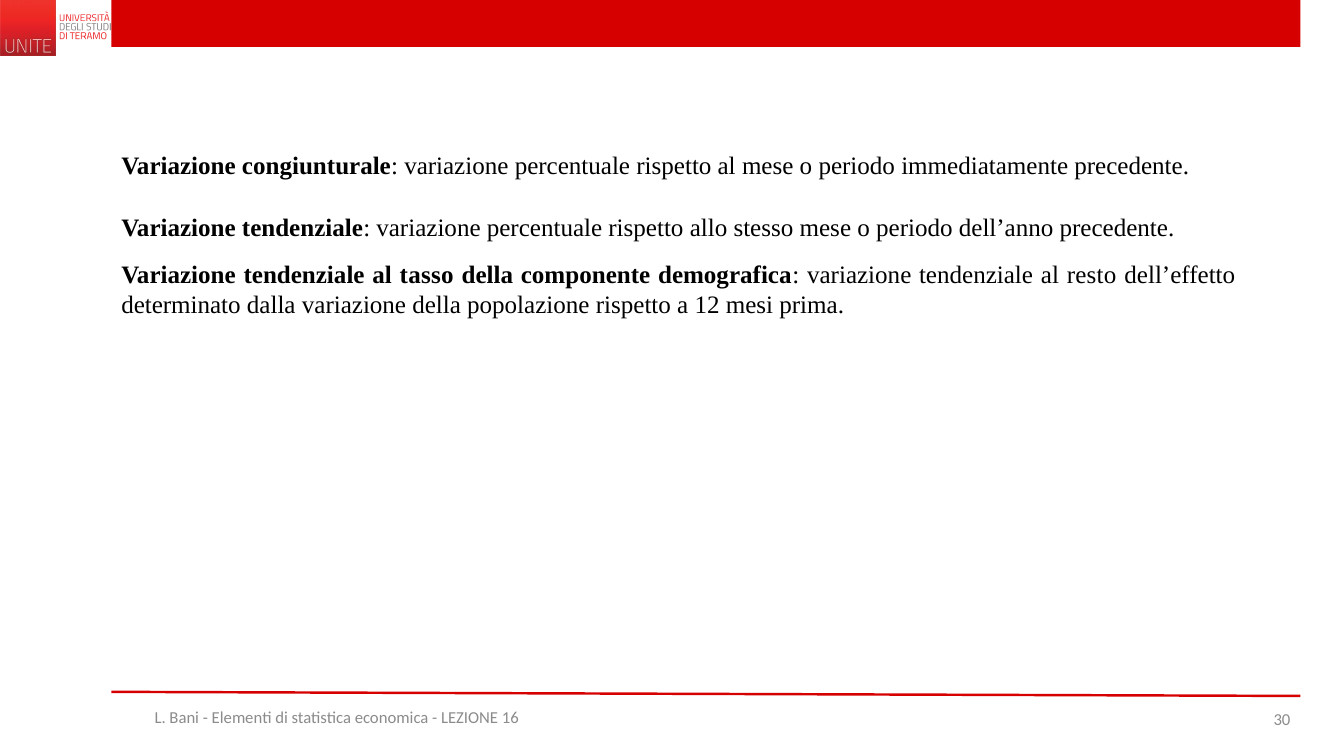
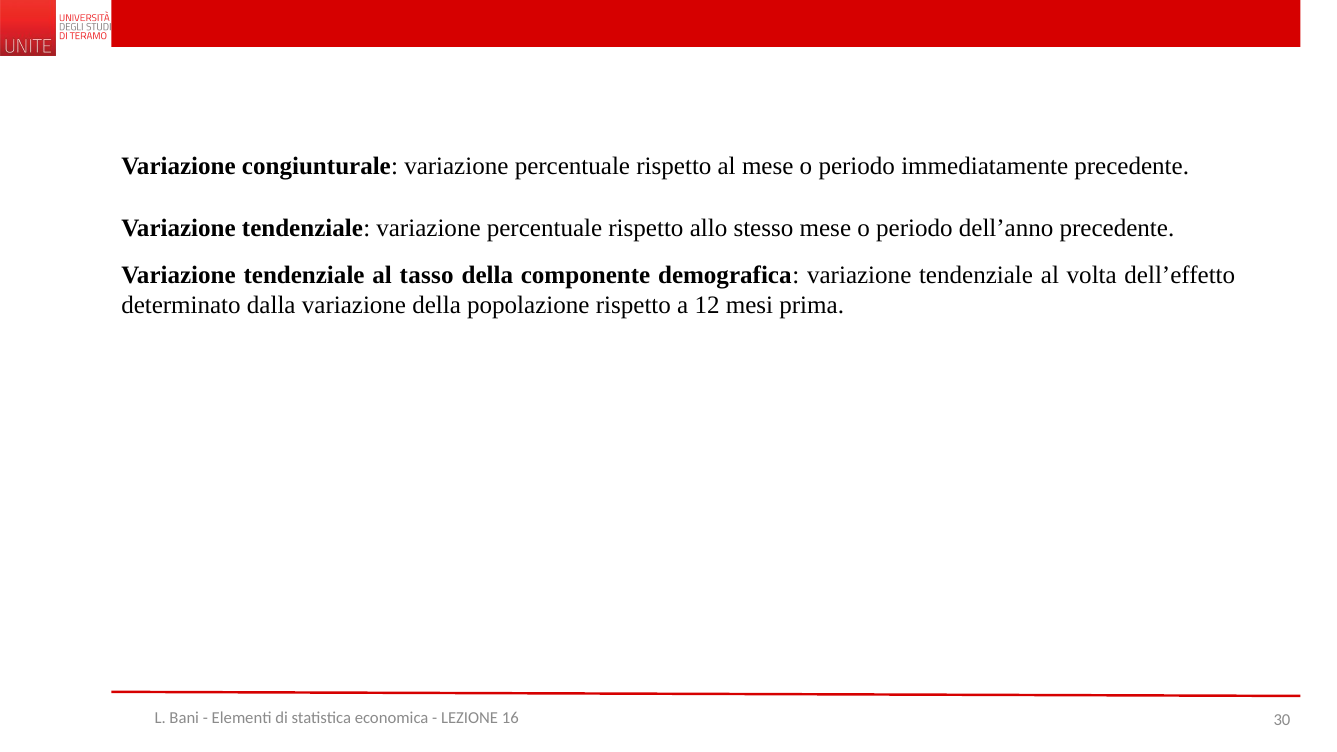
resto: resto -> volta
